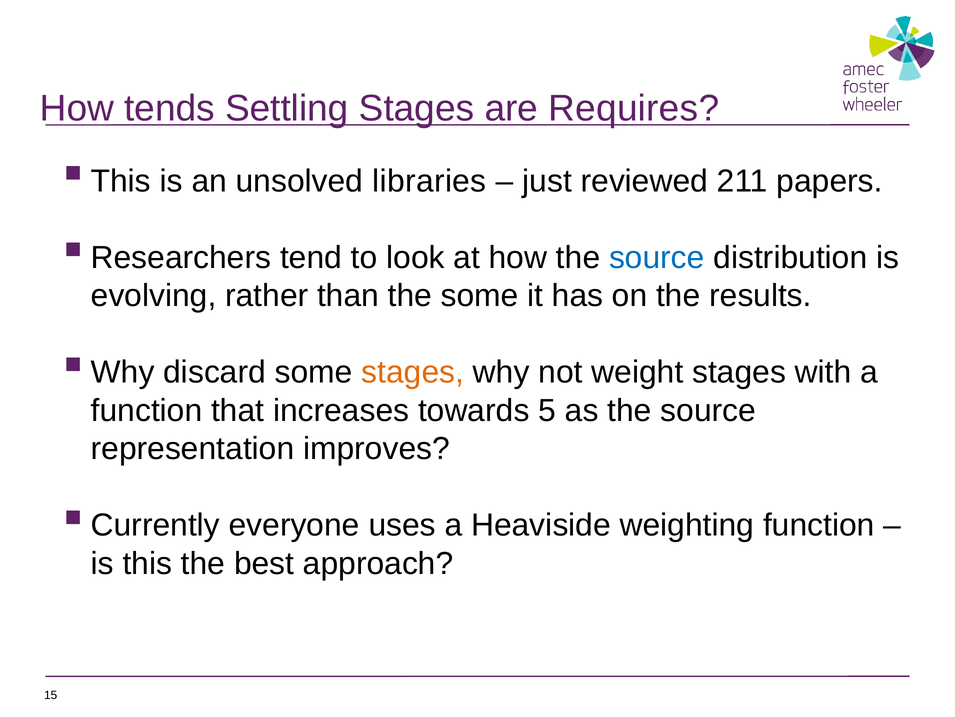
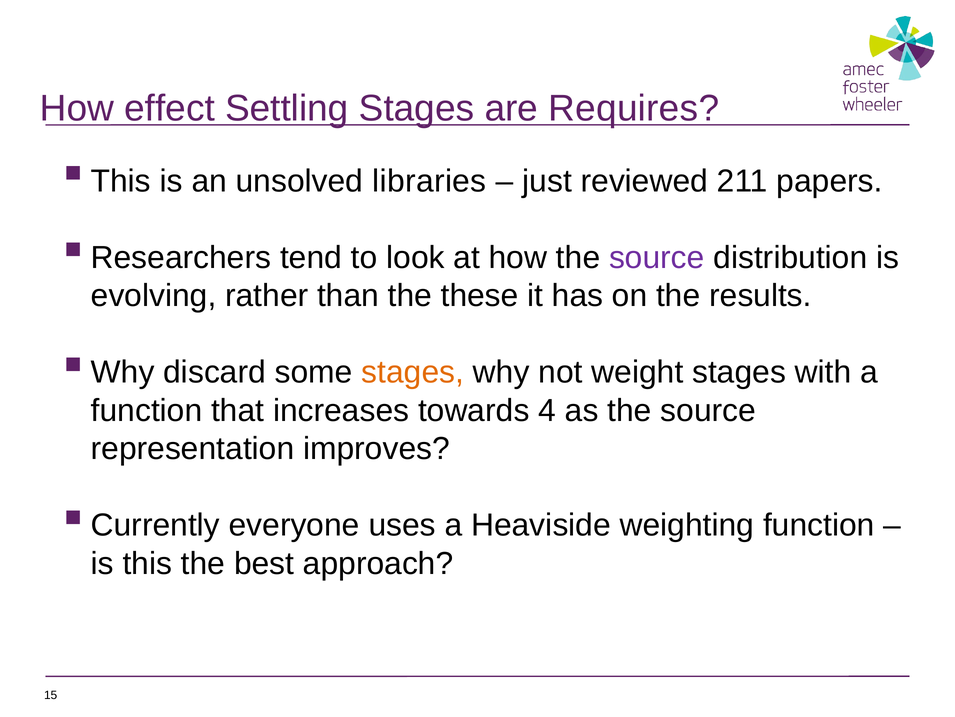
tends: tends -> effect
source at (657, 257) colour: blue -> purple
the some: some -> these
5: 5 -> 4
